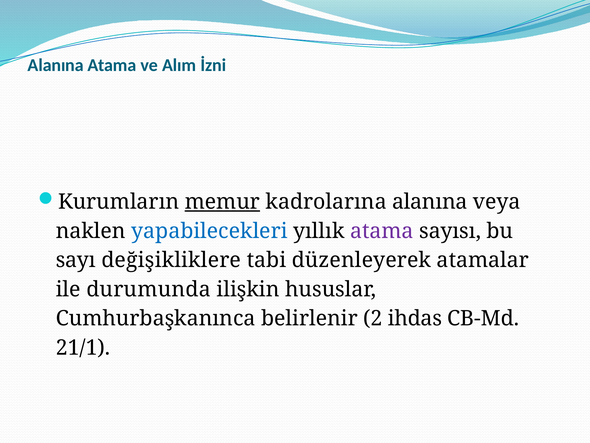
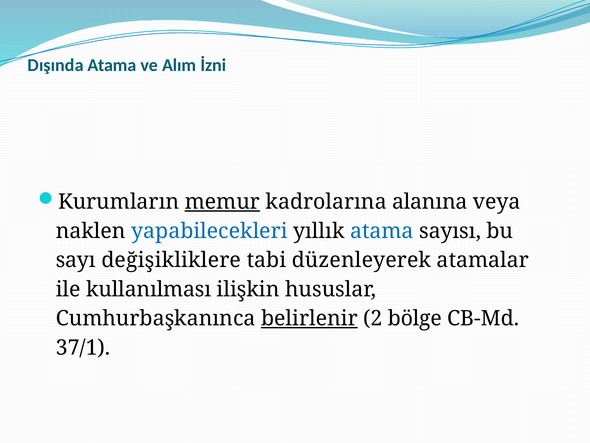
Alanına at (56, 65): Alanına -> Dışında
atama at (382, 231) colour: purple -> blue
durumunda: durumunda -> kullanılması
belirlenir underline: none -> present
ihdas: ihdas -> bölge
21/1: 21/1 -> 37/1
